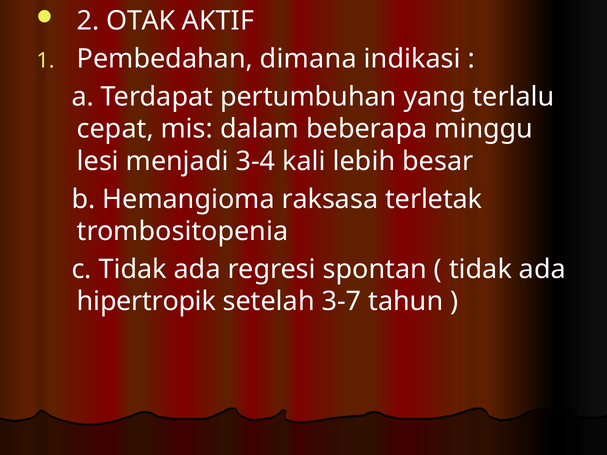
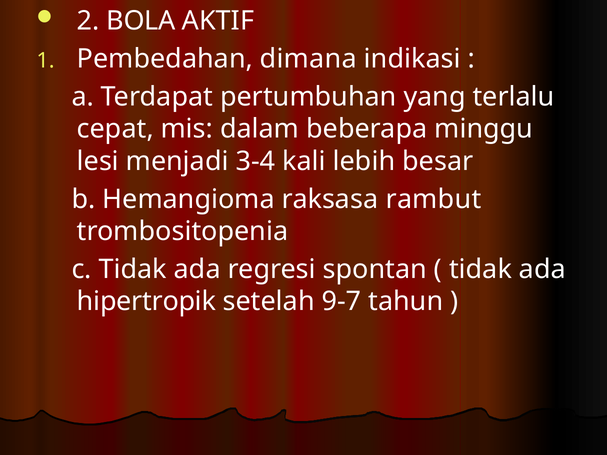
OTAK: OTAK -> BOLA
terletak: terletak -> rambut
3-7: 3-7 -> 9-7
